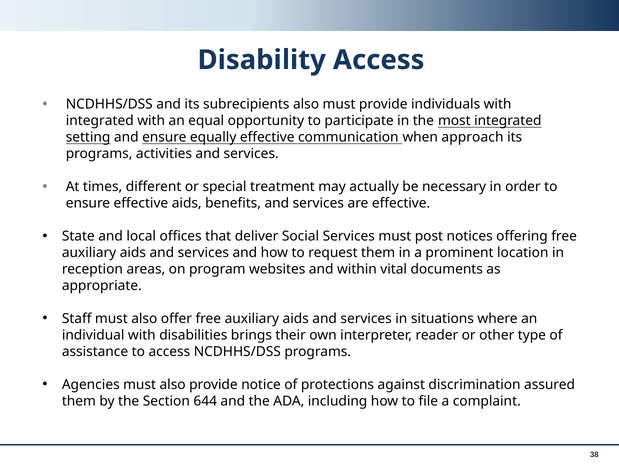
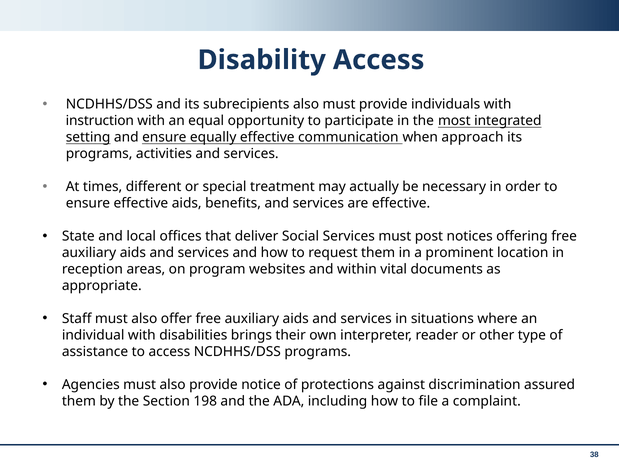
integrated at (100, 121): integrated -> instruction
644: 644 -> 198
